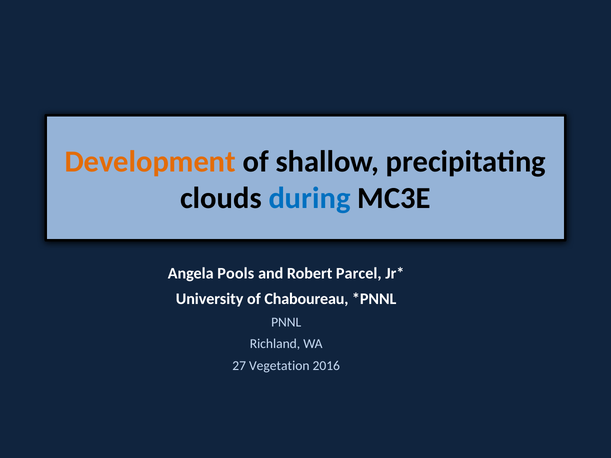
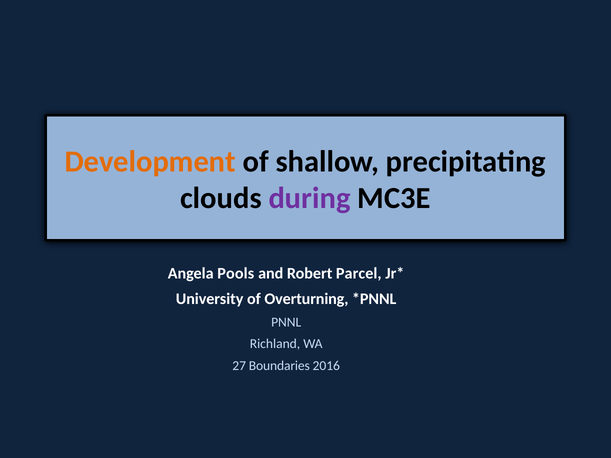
during colour: blue -> purple
Chaboureau: Chaboureau -> Overturning
Vegetation: Vegetation -> Boundaries
